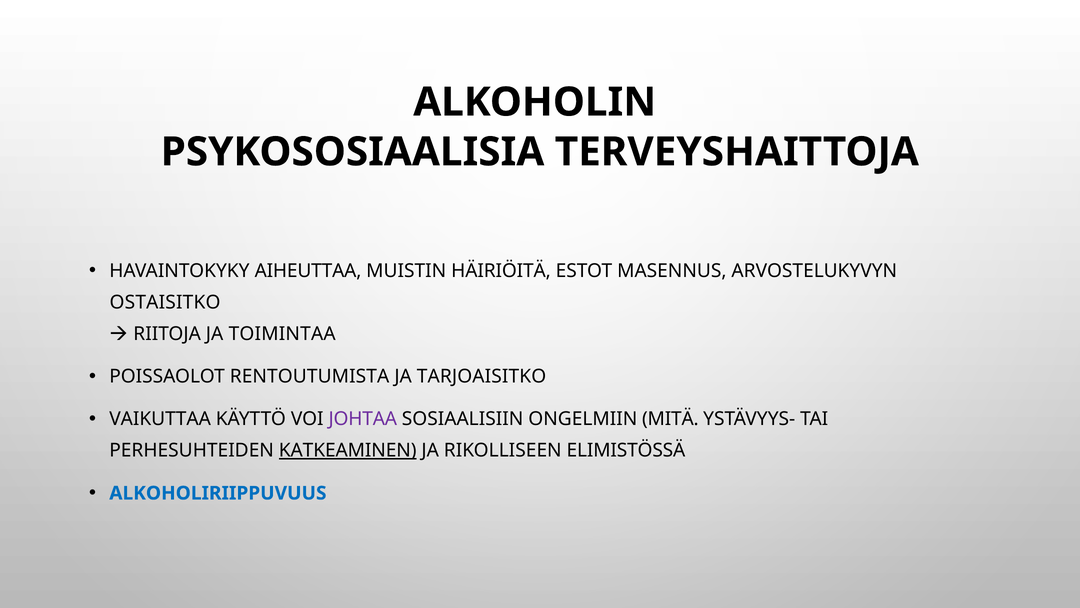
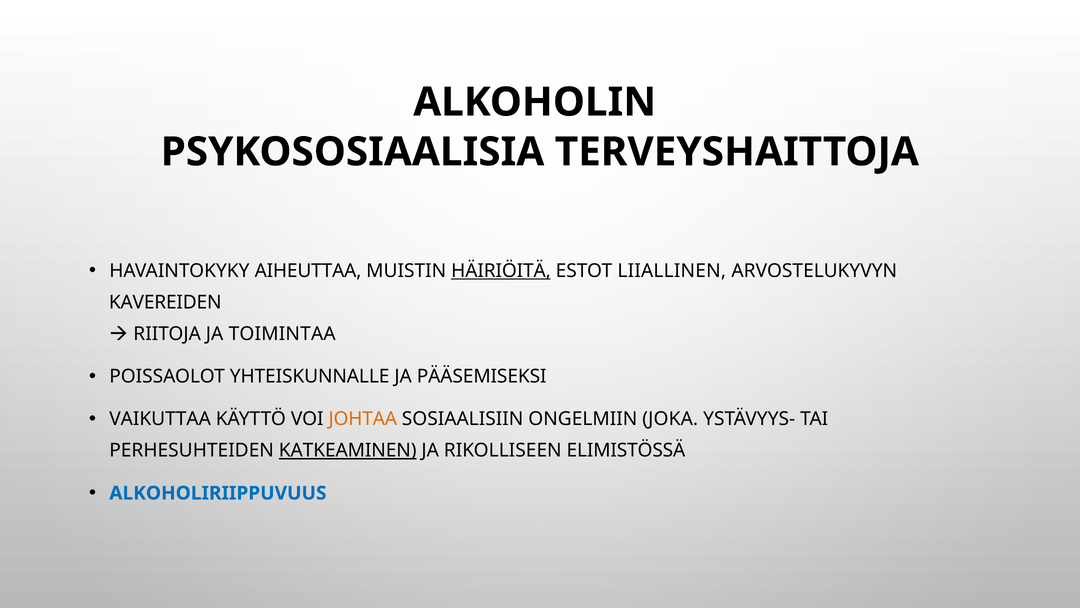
HÄIRIÖITÄ underline: none -> present
MASENNUS: MASENNUS -> LIIALLINEN
OSTAISITKO: OSTAISITKO -> KAVEREIDEN
RENTOUTUMISTA: RENTOUTUMISTA -> YHTEISKUNNALLE
TARJOAISITKO: TARJOAISITKO -> PÄÄSEMISEKSI
JOHTAA colour: purple -> orange
MITÄ: MITÄ -> JOKA
